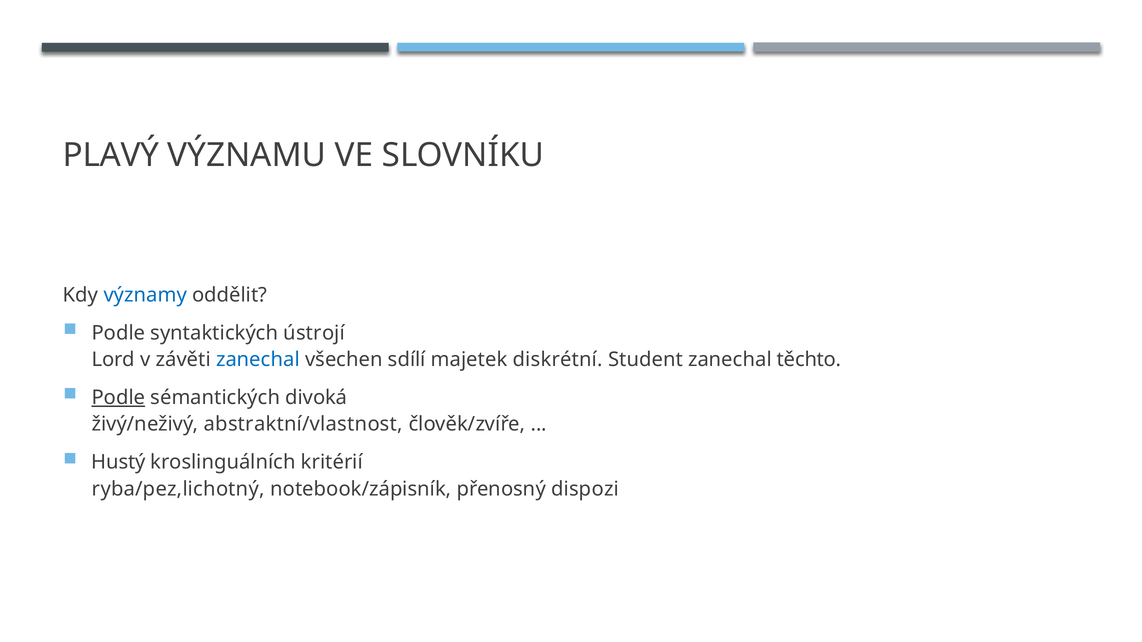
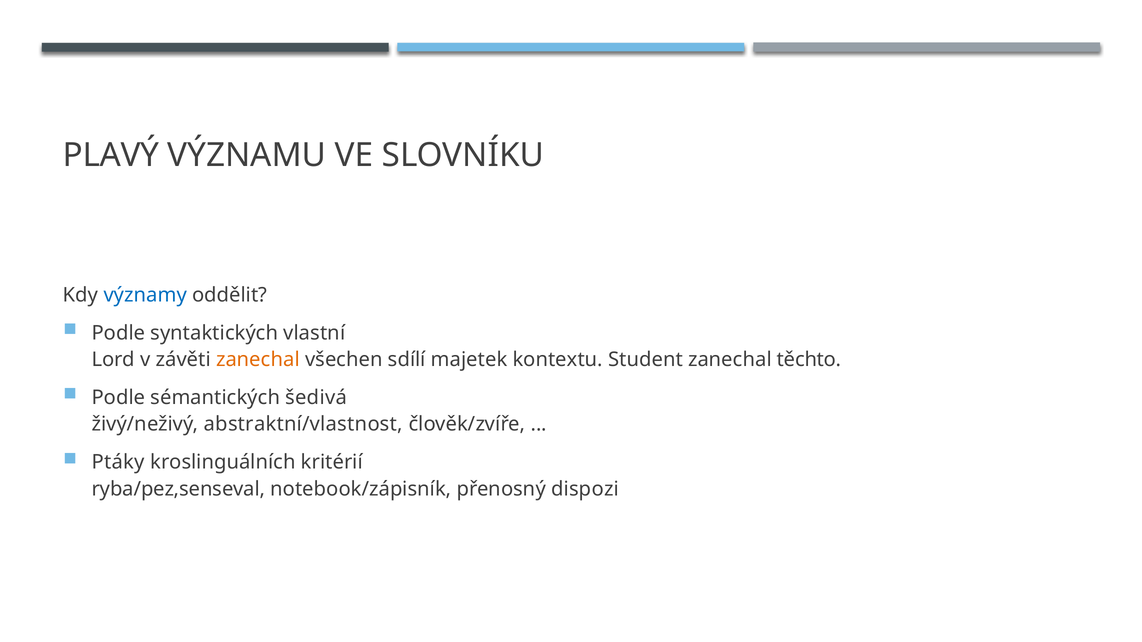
ústrojí: ústrojí -> vlastní
zanechal at (258, 360) colour: blue -> orange
diskrétní: diskrétní -> kontextu
Podle at (118, 398) underline: present -> none
divoká: divoká -> šedivá
Hustý: Hustý -> Ptáky
ryba/pez,lichotný: ryba/pez,lichotný -> ryba/pez,senseval
